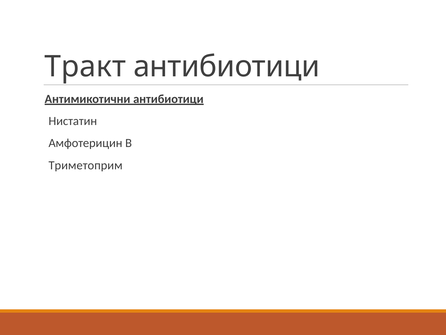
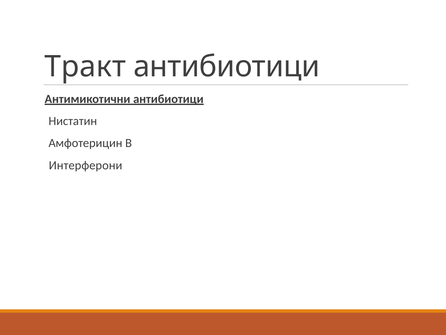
Триметоприм: Триметоприм -> Интерферони
